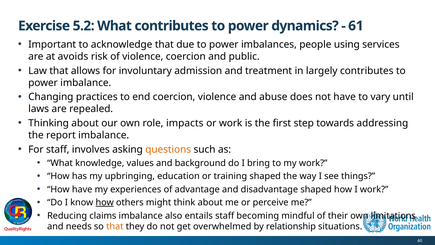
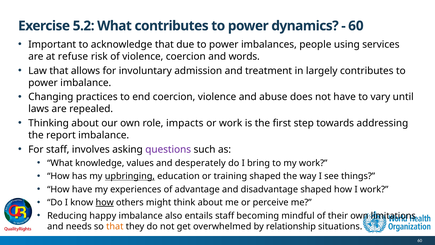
61 at (356, 26): 61 -> 60
avoids: avoids -> refuse
public: public -> words
questions colour: orange -> purple
background: background -> desperately
upbringing underline: none -> present
claims: claims -> happy
